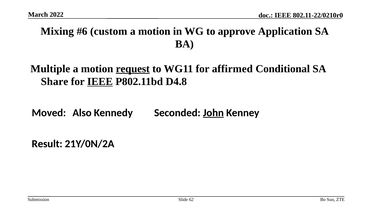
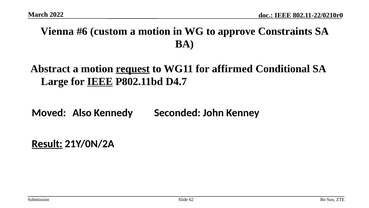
Mixing: Mixing -> Vienna
Application: Application -> Constraints
Multiple: Multiple -> Abstract
Share: Share -> Large
D4.8: D4.8 -> D4.7
John underline: present -> none
Result underline: none -> present
